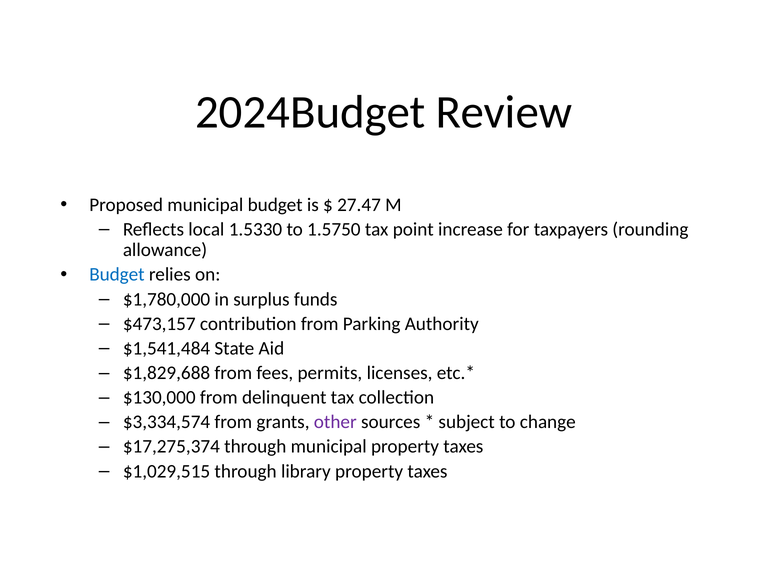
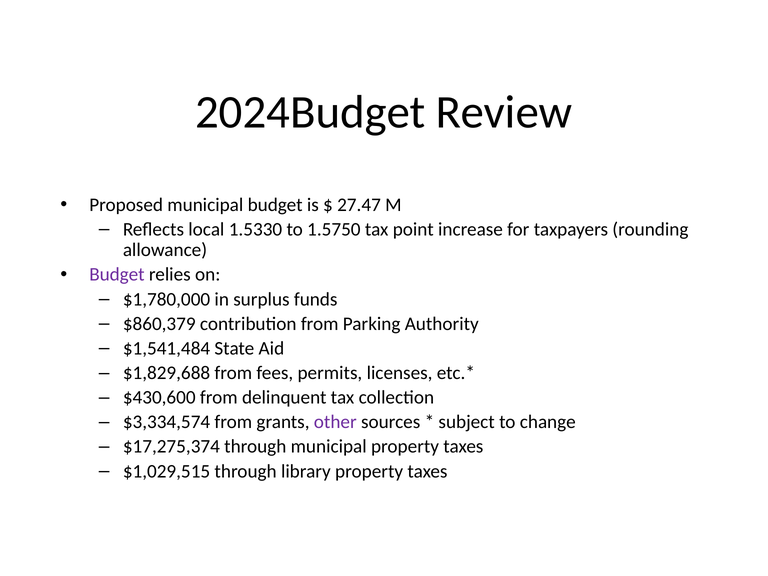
Budget at (117, 275) colour: blue -> purple
$473,157: $473,157 -> $860,379
$130,000: $130,000 -> $430,600
